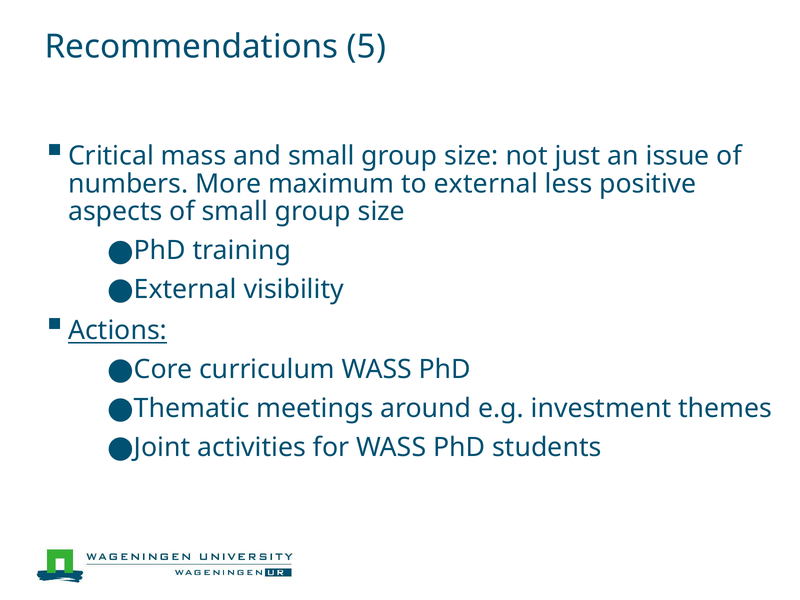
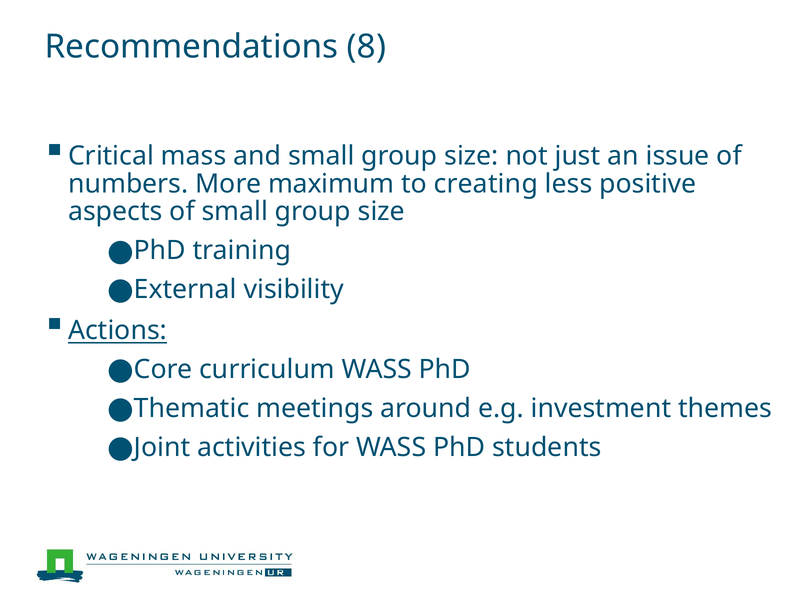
5: 5 -> 8
to external: external -> creating
